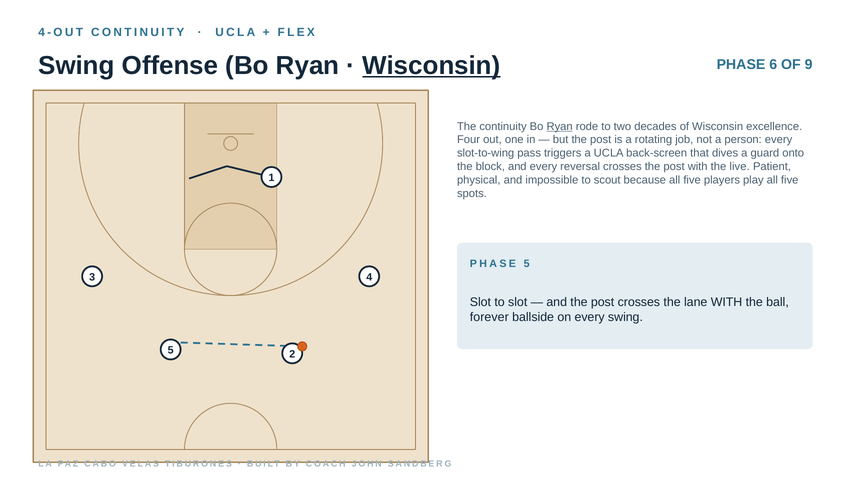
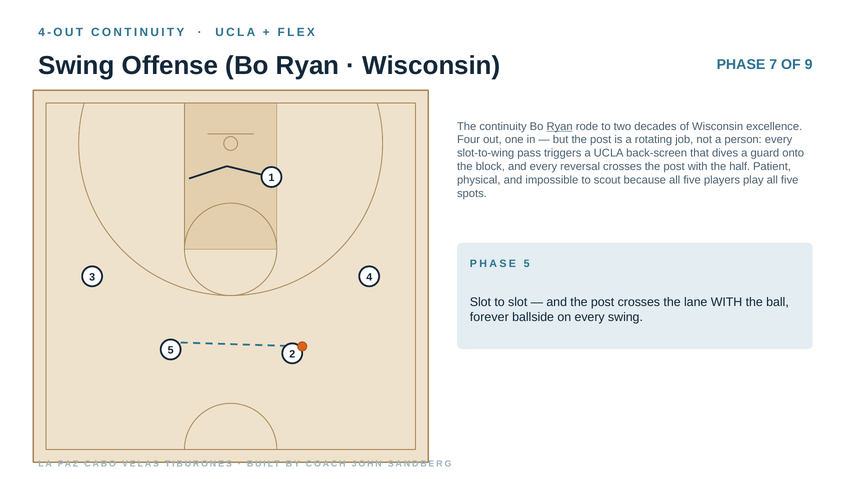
Wisconsin at (431, 66) underline: present -> none
6: 6 -> 7
live: live -> half
